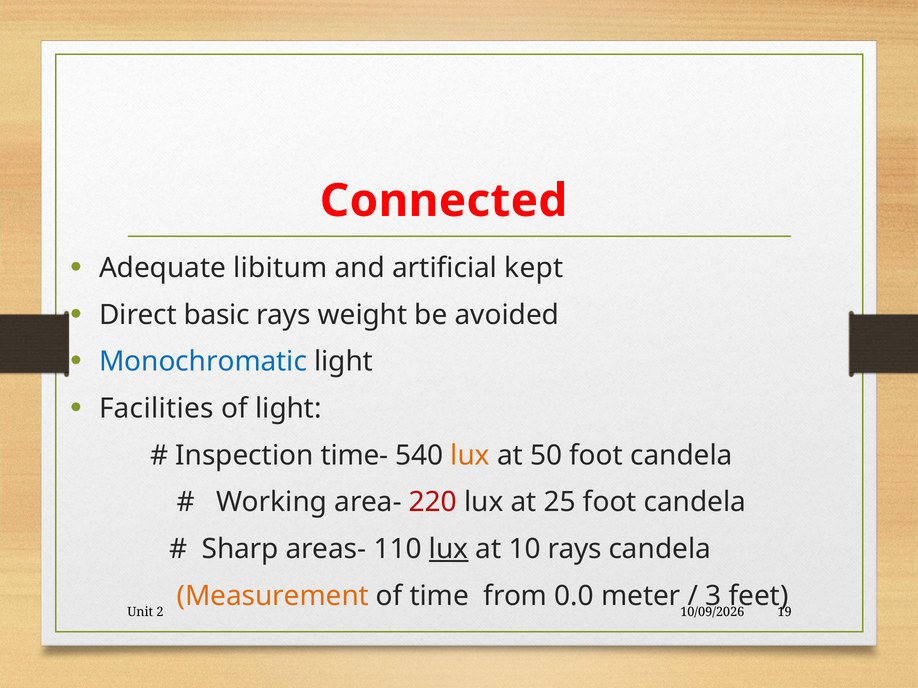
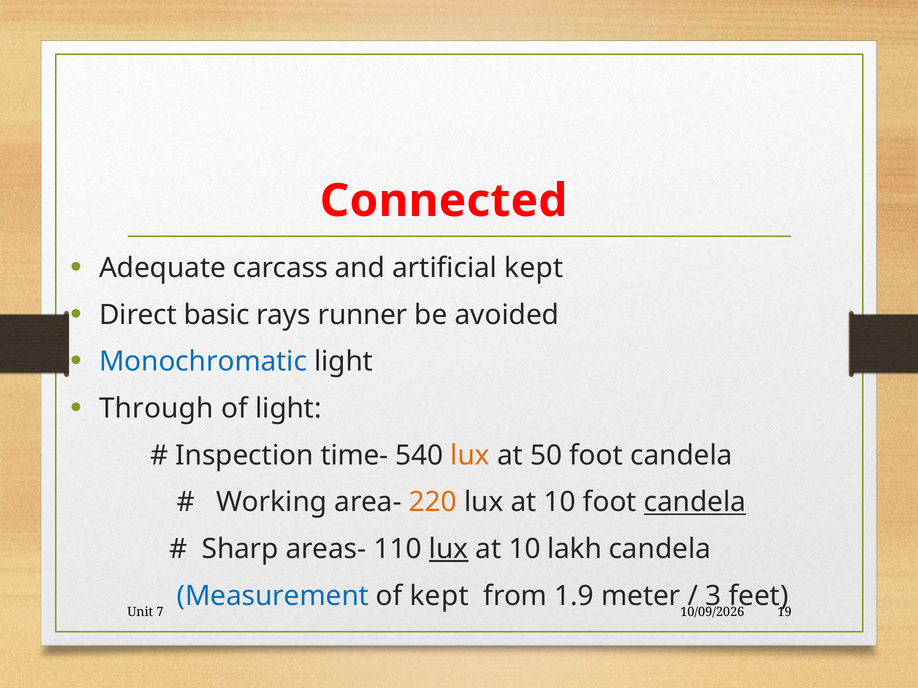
libitum: libitum -> carcass
weight: weight -> runner
Facilities: Facilities -> Through
220 colour: red -> orange
25 at (560, 503): 25 -> 10
candela at (695, 503) underline: none -> present
10 rays: rays -> lakh
Measurement colour: orange -> blue
of time: time -> kept
0.0: 0.0 -> 1.9
2: 2 -> 7
